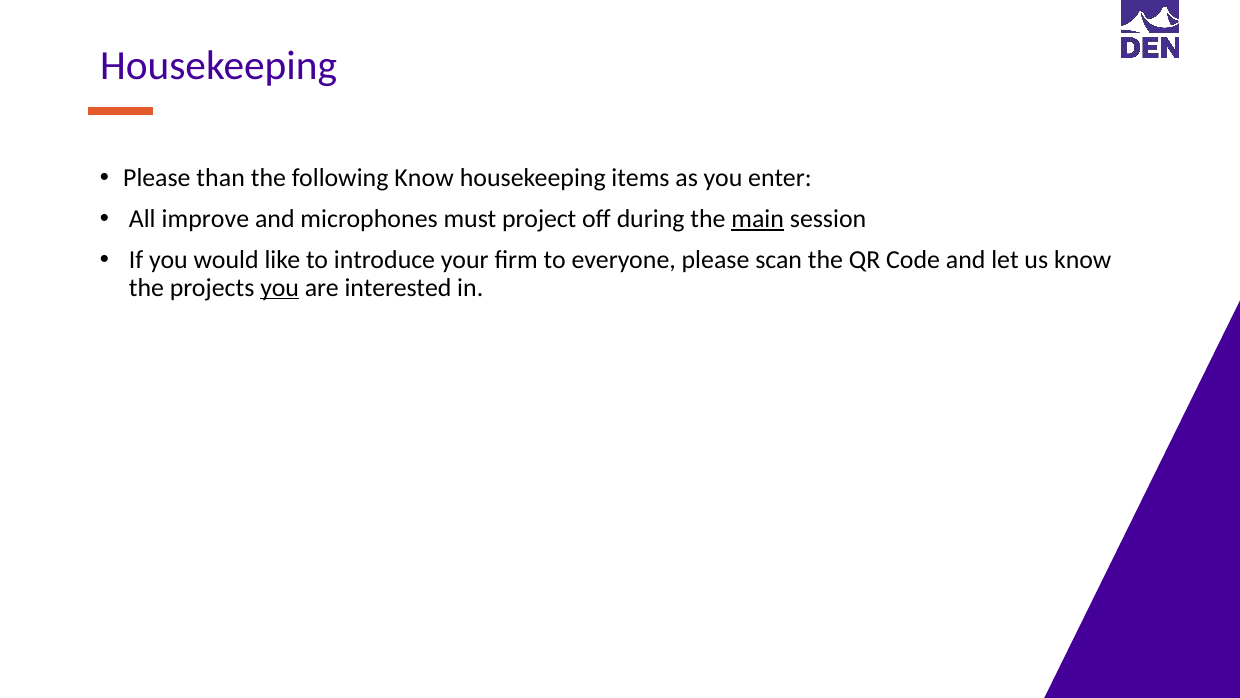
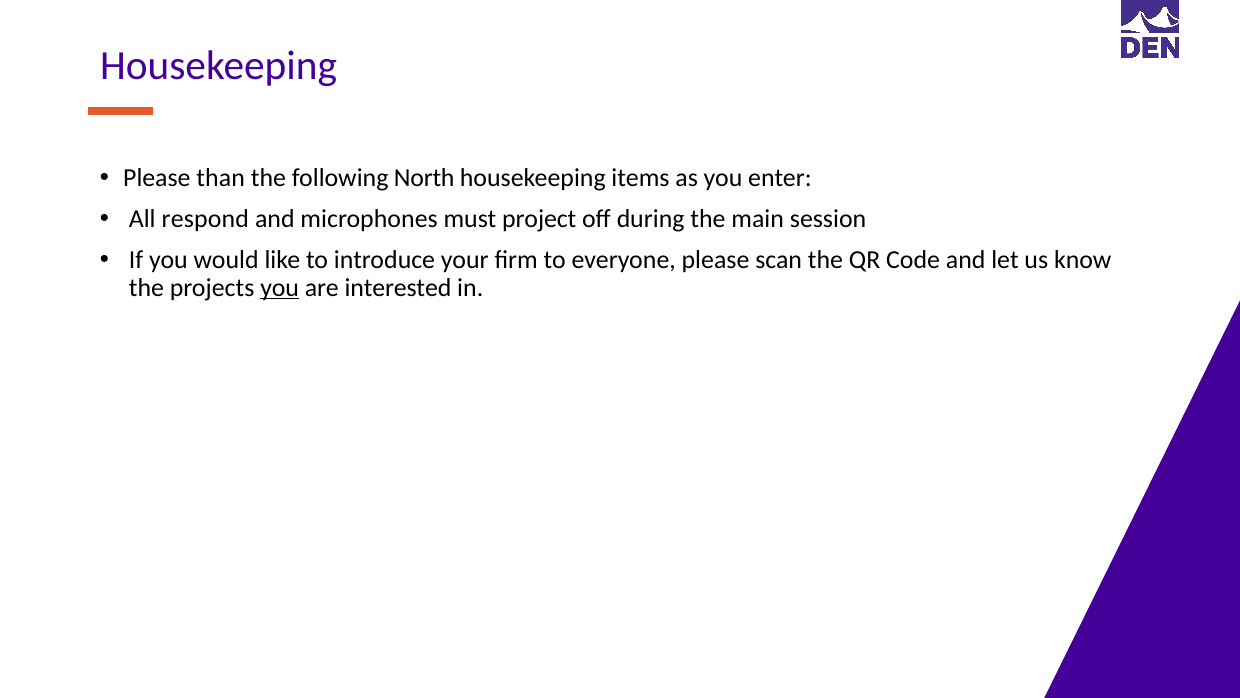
following Know: Know -> North
improve: improve -> respond
main underline: present -> none
